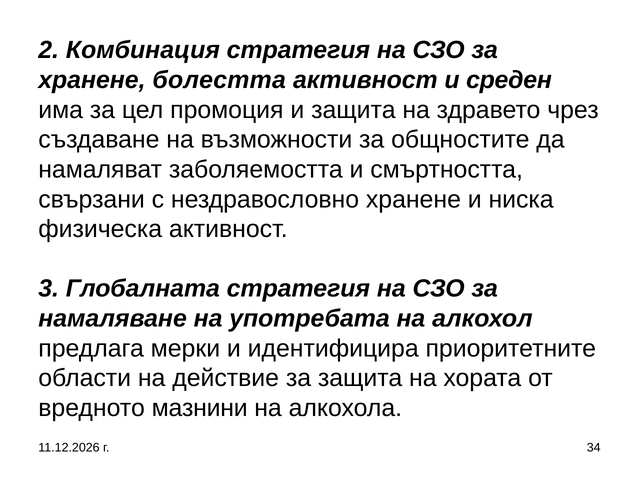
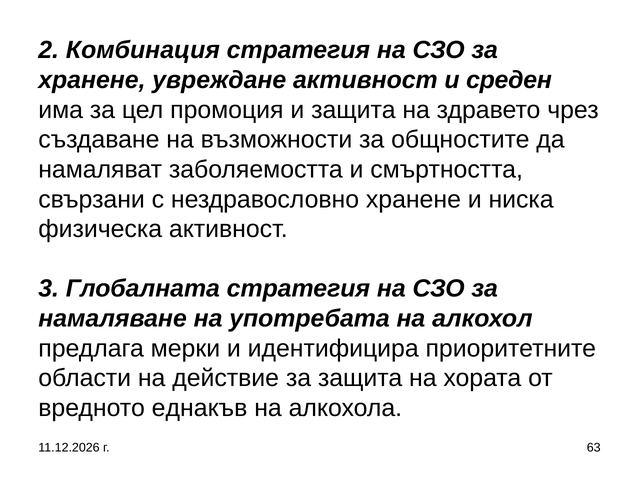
болестта: болестта -> увреждане
мазнини: мазнини -> еднакъв
34: 34 -> 63
